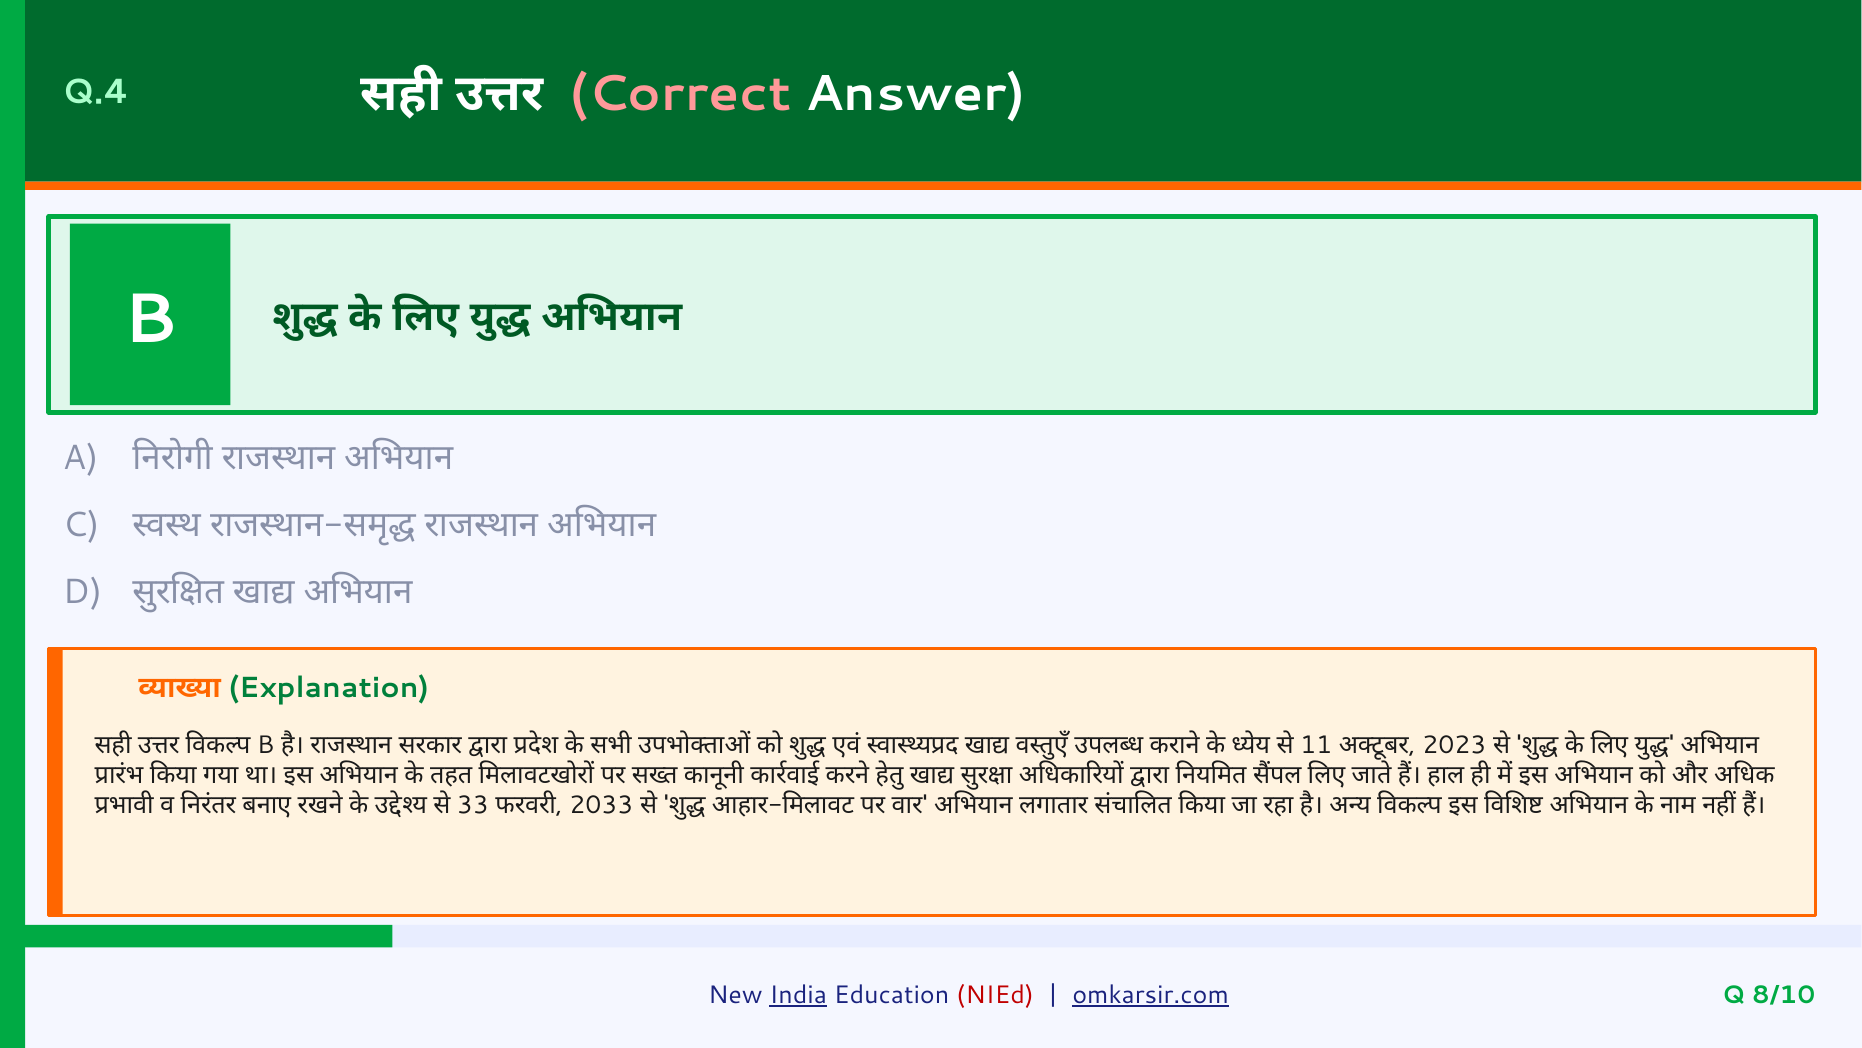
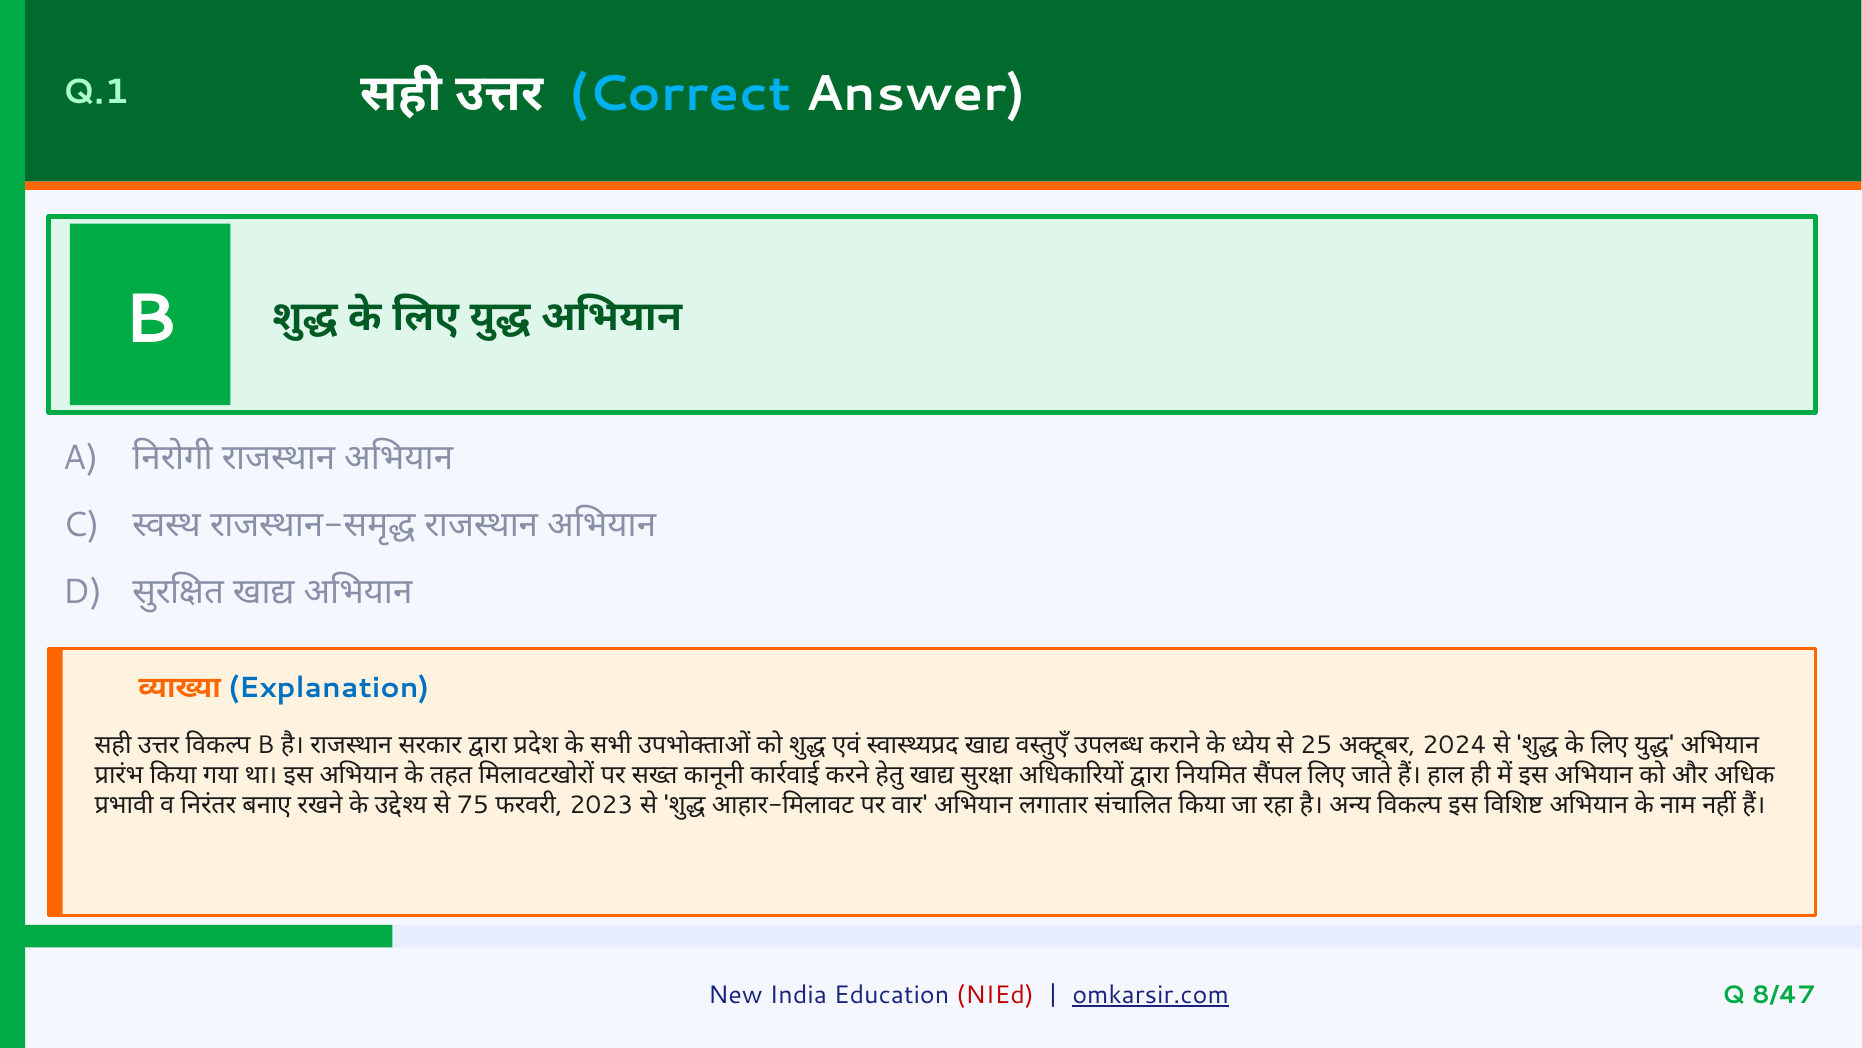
Q.4: Q.4 -> Q.1
Correct colour: pink -> light blue
Explanation colour: green -> blue
11: 11 -> 25
2023: 2023 -> 2024
33: 33 -> 75
2033: 2033 -> 2023
India underline: present -> none
8/10: 8/10 -> 8/47
